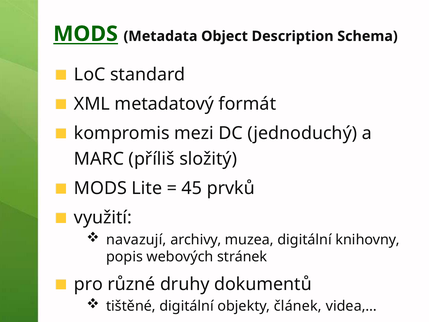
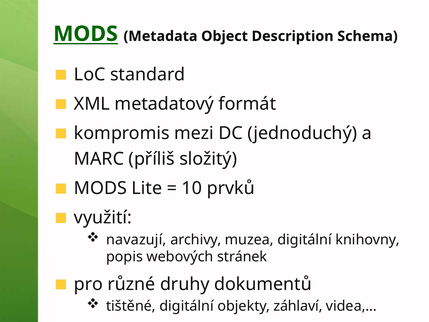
45: 45 -> 10
článek: článek -> záhlaví
